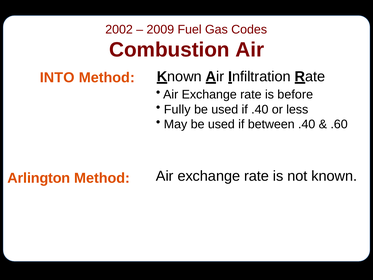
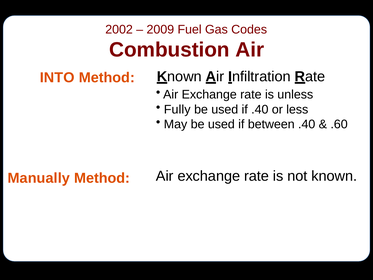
before: before -> unless
Arlington: Arlington -> Manually
